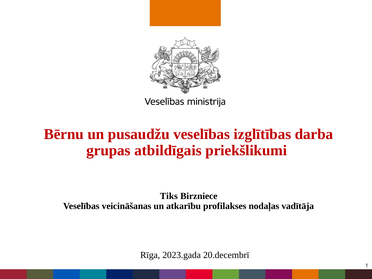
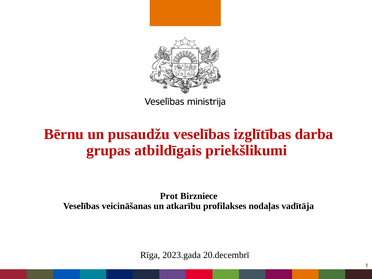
Tiks: Tiks -> Prot
